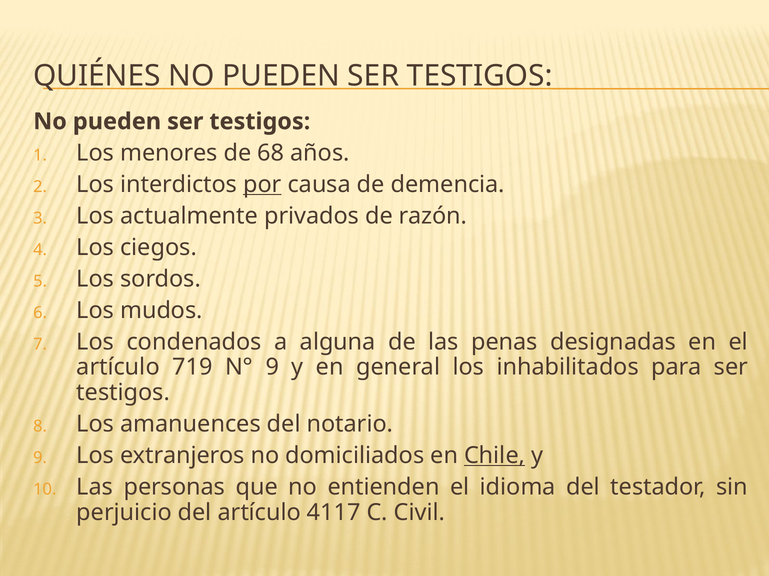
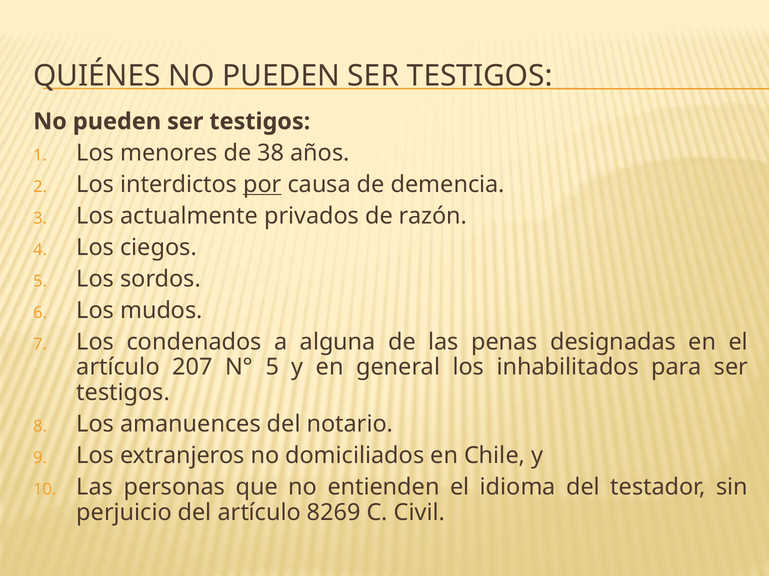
68: 68 -> 38
719: 719 -> 207
N° 9: 9 -> 5
Chile underline: present -> none
4117: 4117 -> 8269
